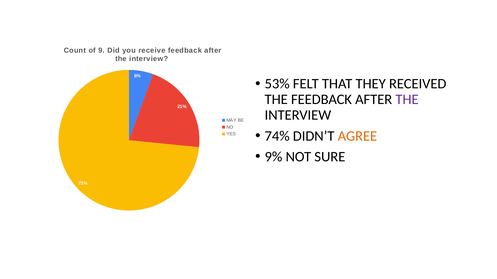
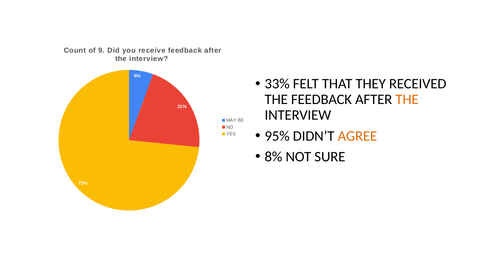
53%: 53% -> 33%
THE at (407, 100) colour: purple -> orange
74%: 74% -> 95%
9%: 9% -> 8%
